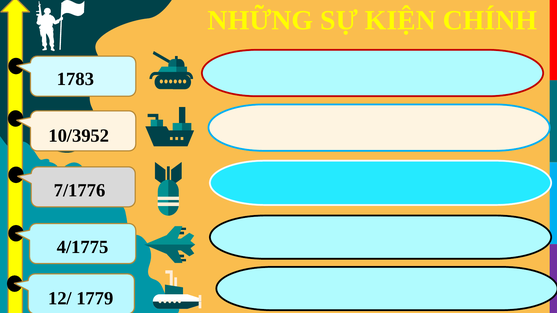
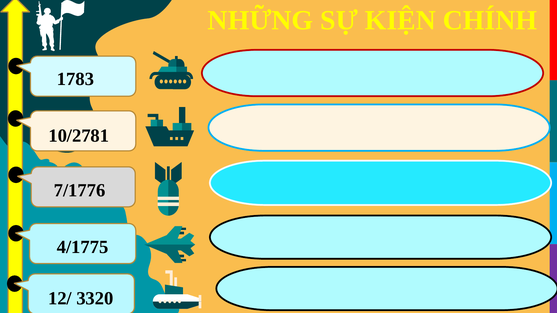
10/3952: 10/3952 -> 10/2781
1779: 1779 -> 3320
